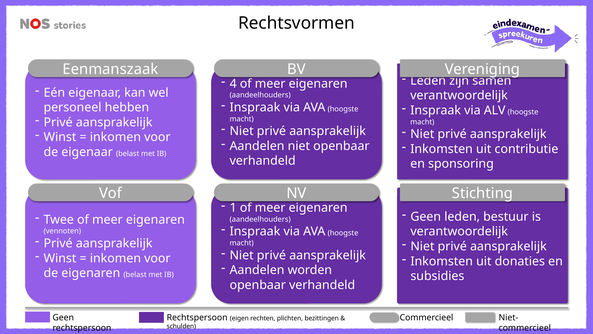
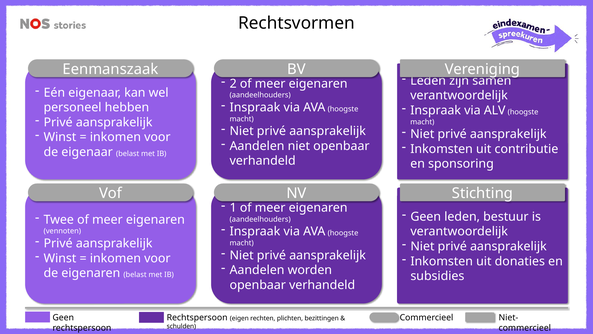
4: 4 -> 2
